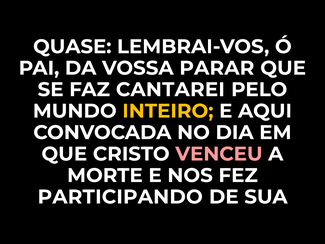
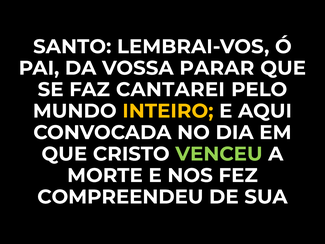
QUASE: QUASE -> SANTO
VENCEU colour: pink -> light green
PARTICIPANDO: PARTICIPANDO -> COMPREENDEU
